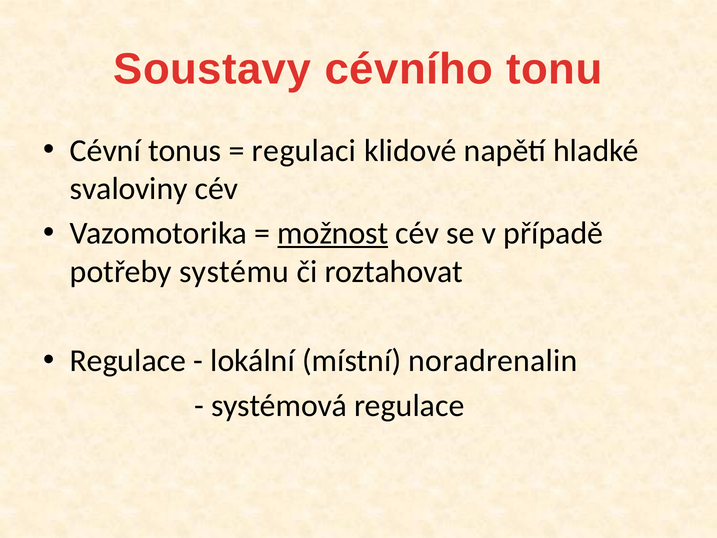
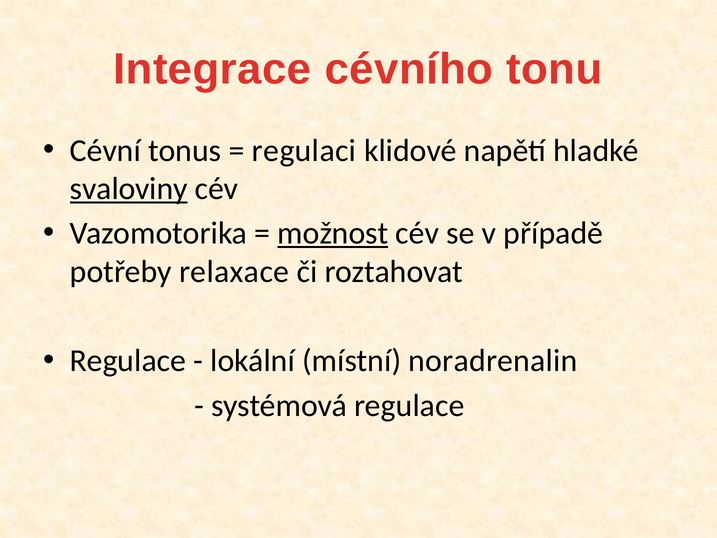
Soustavy: Soustavy -> Integrace
svaloviny underline: none -> present
systému: systému -> relaxace
